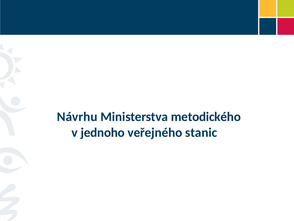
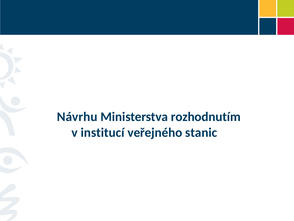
metodického: metodického -> rozhodnutím
jednoho: jednoho -> institucí
